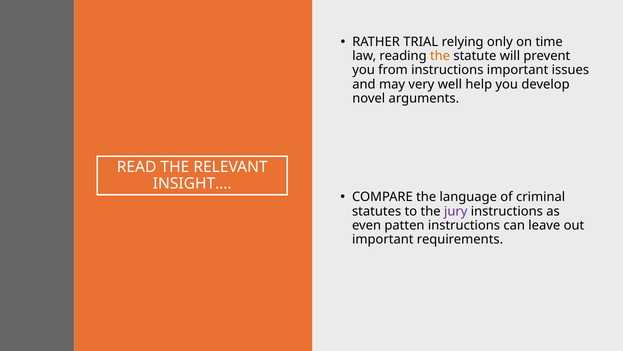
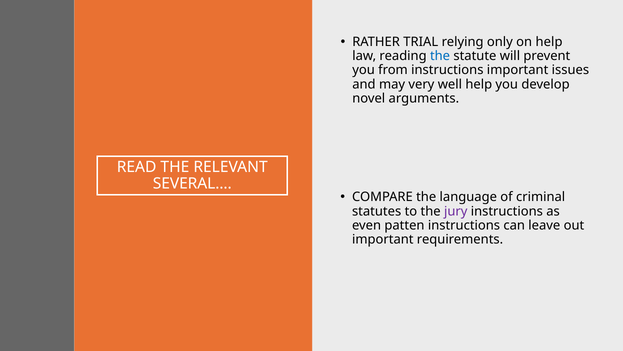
on time: time -> help
the at (440, 56) colour: orange -> blue
INSIGHT…: INSIGHT… -> SEVERAL…
